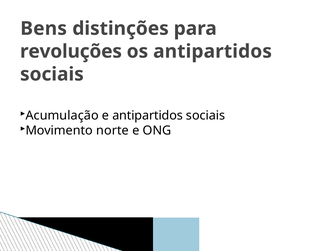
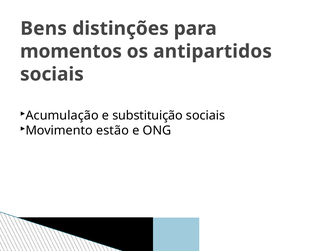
revoluções: revoluções -> momentos
e antipartidos: antipartidos -> substituição
norte: norte -> estão
